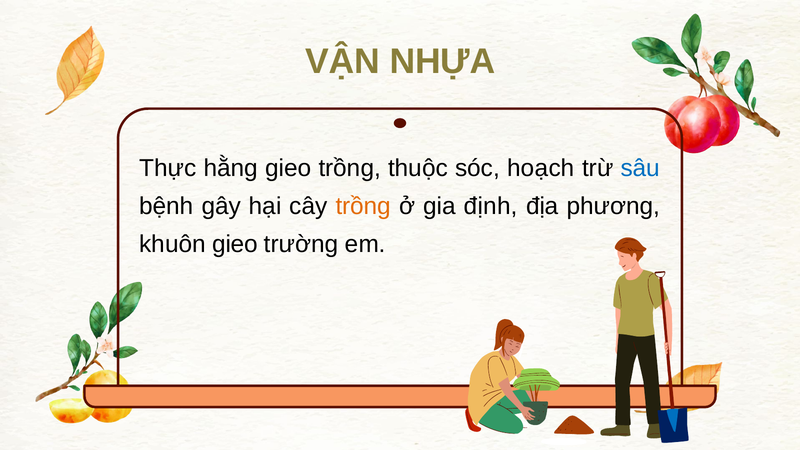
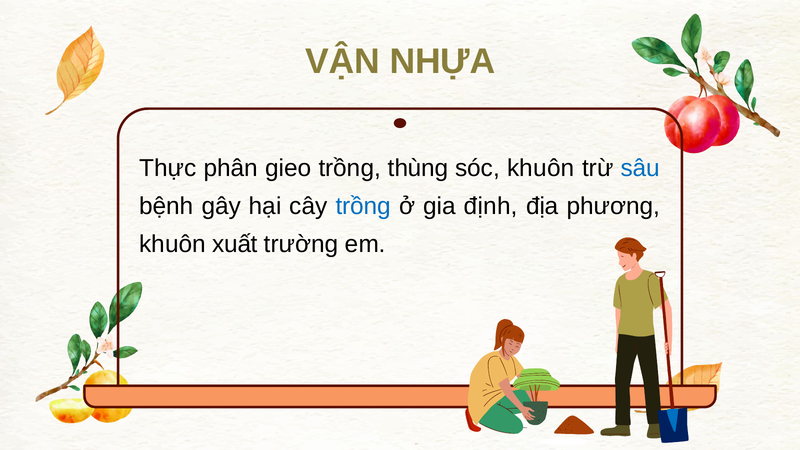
hằng: hằng -> phân
thuộc: thuộc -> thùng
sóc hoạch: hoạch -> khuôn
trồng at (363, 206) colour: orange -> blue
khuôn gieo: gieo -> xuất
